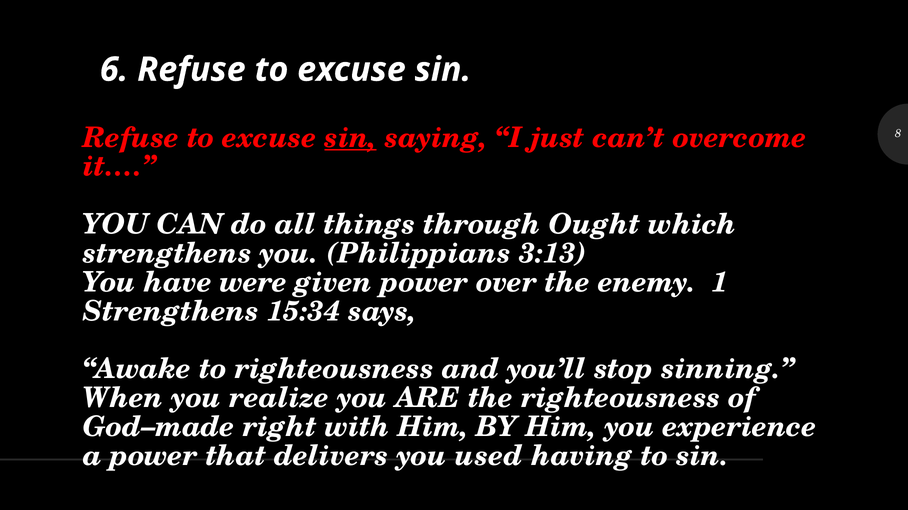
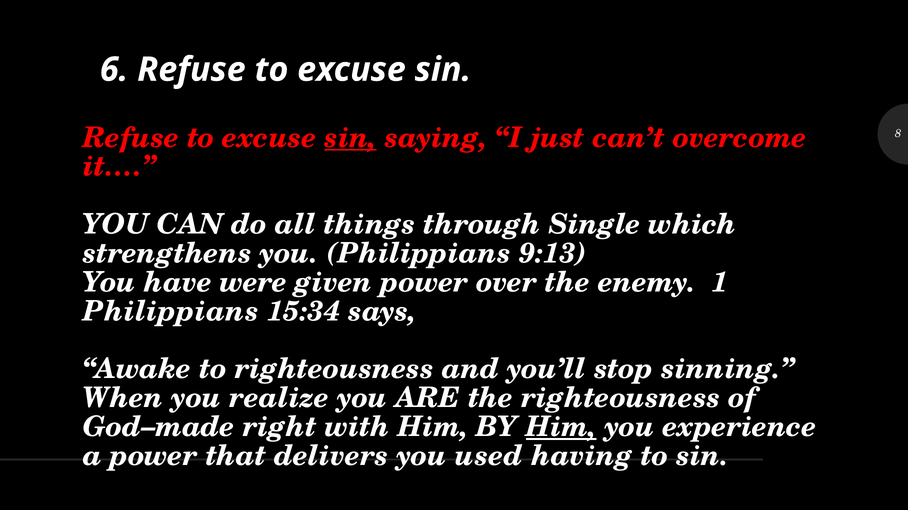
Ought: Ought -> Single
3:13: 3:13 -> 9:13
Strengthens at (171, 312): Strengthens -> Philippians
Him at (561, 427) underline: none -> present
